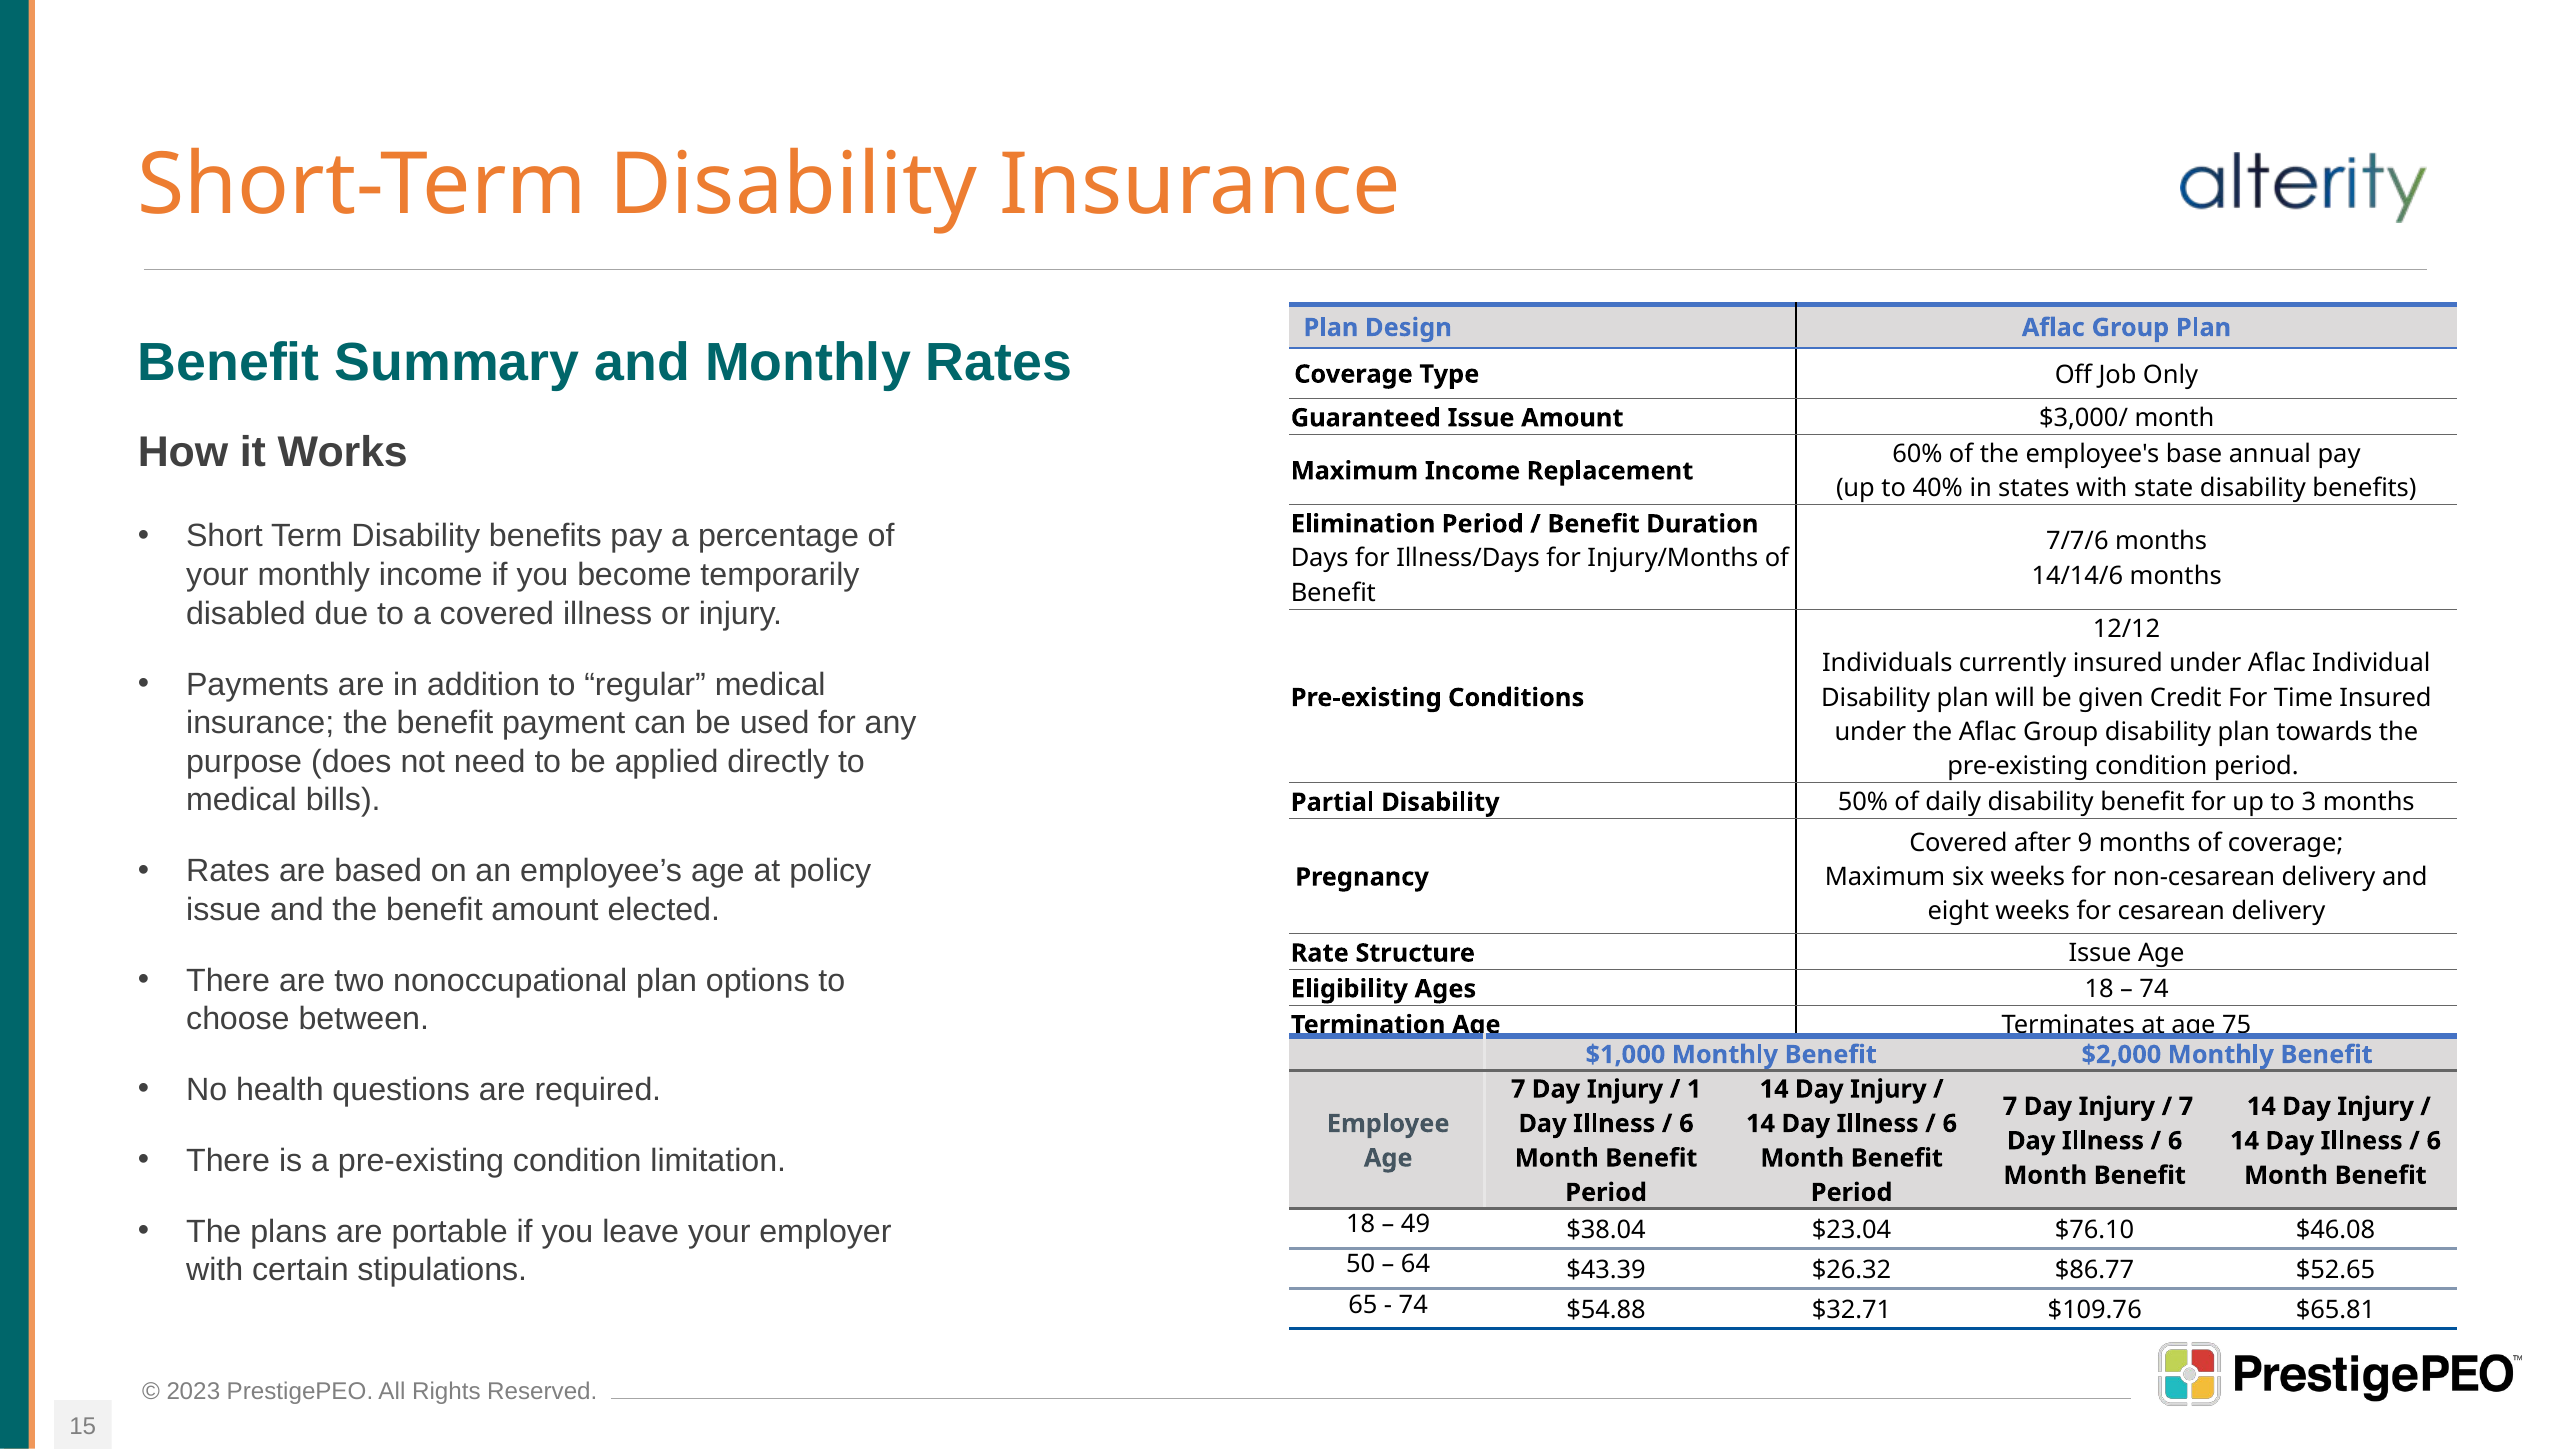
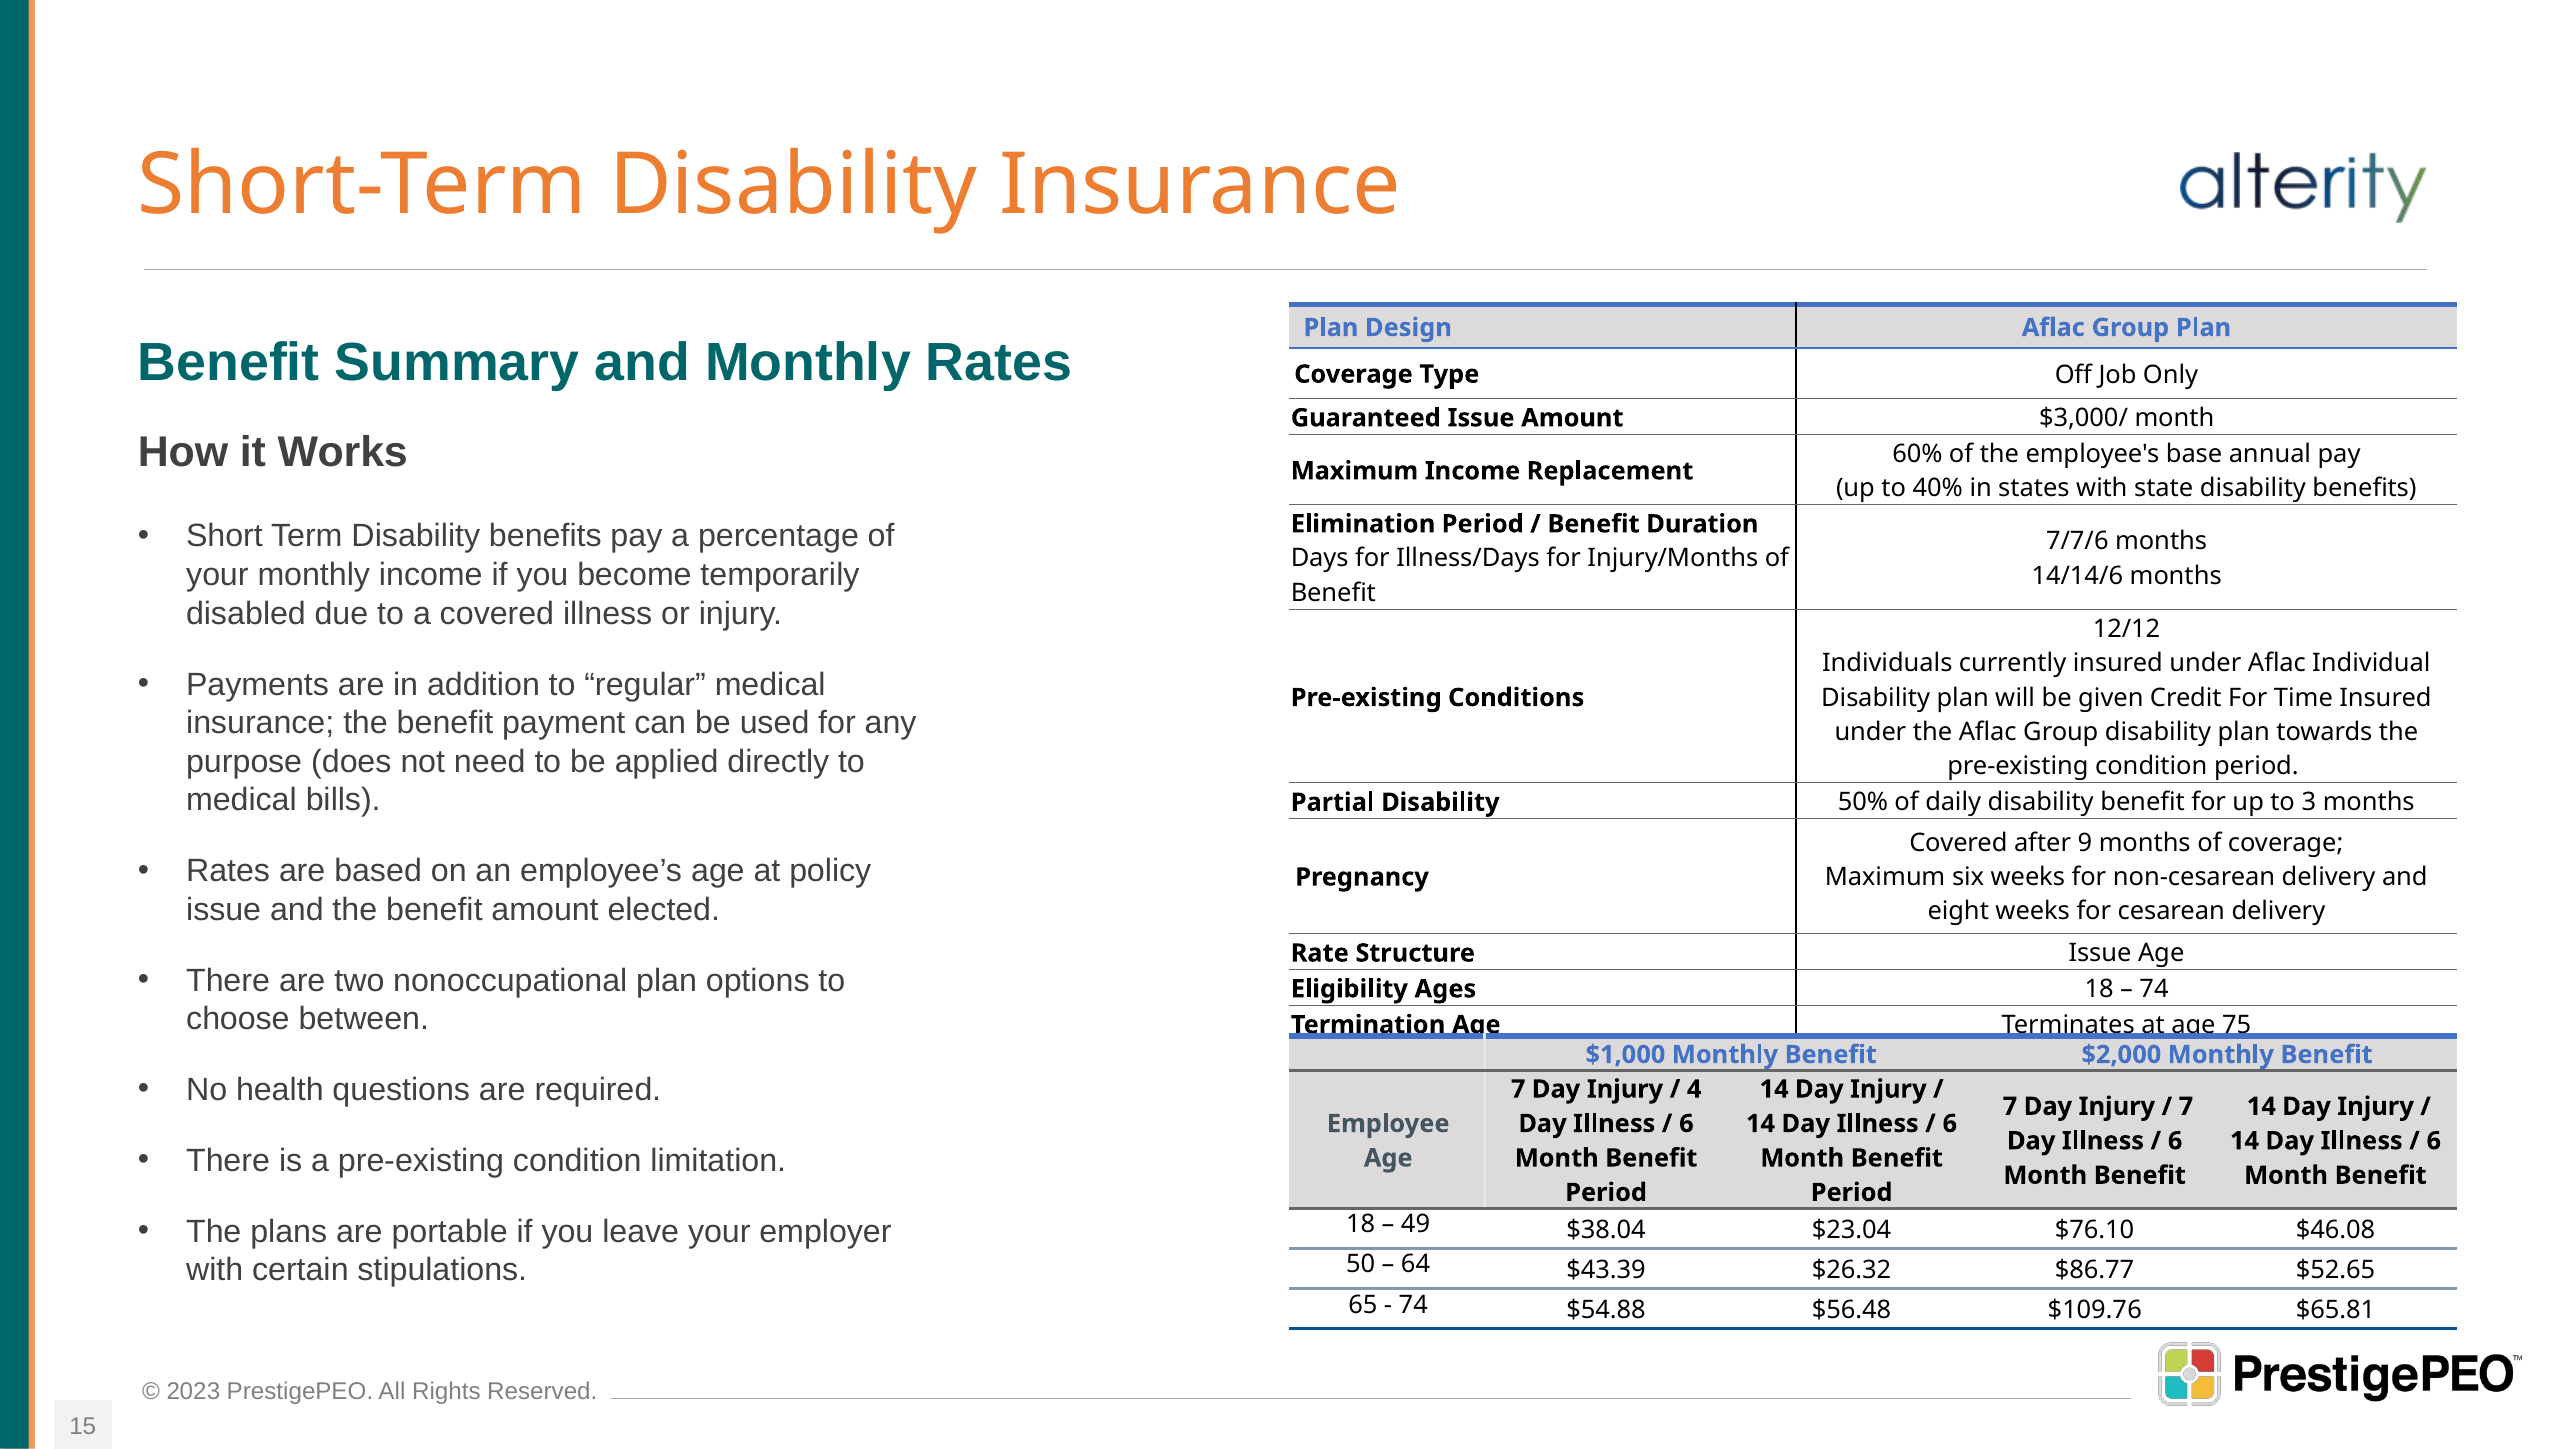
1: 1 -> 4
$32.71: $32.71 -> $56.48
